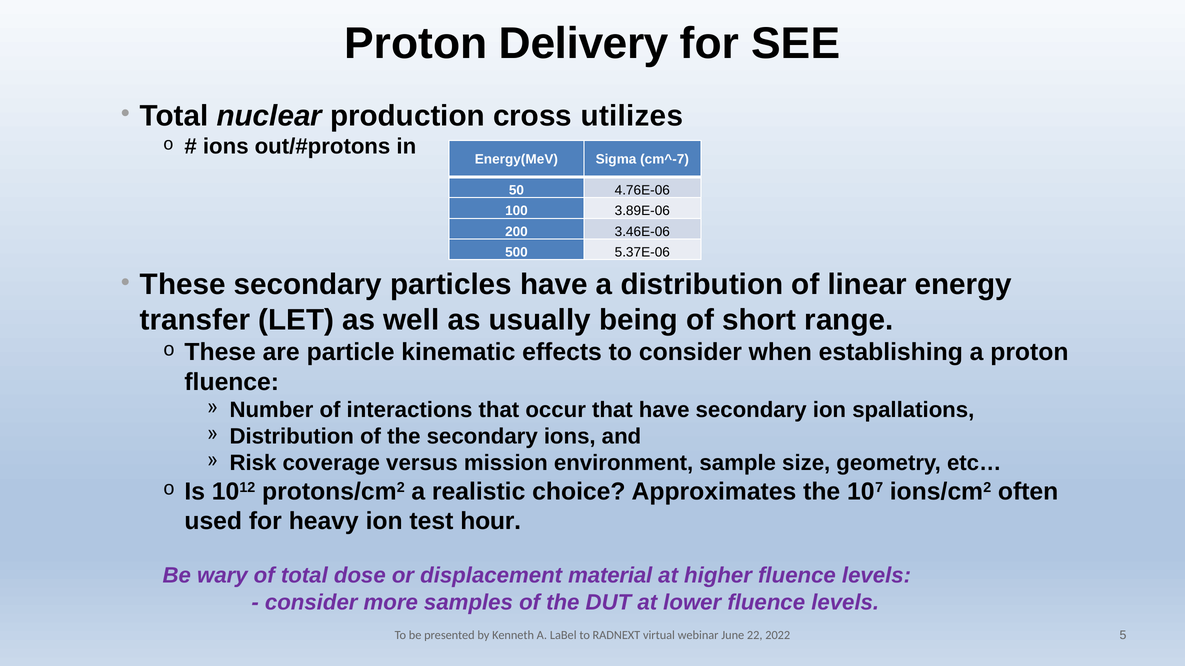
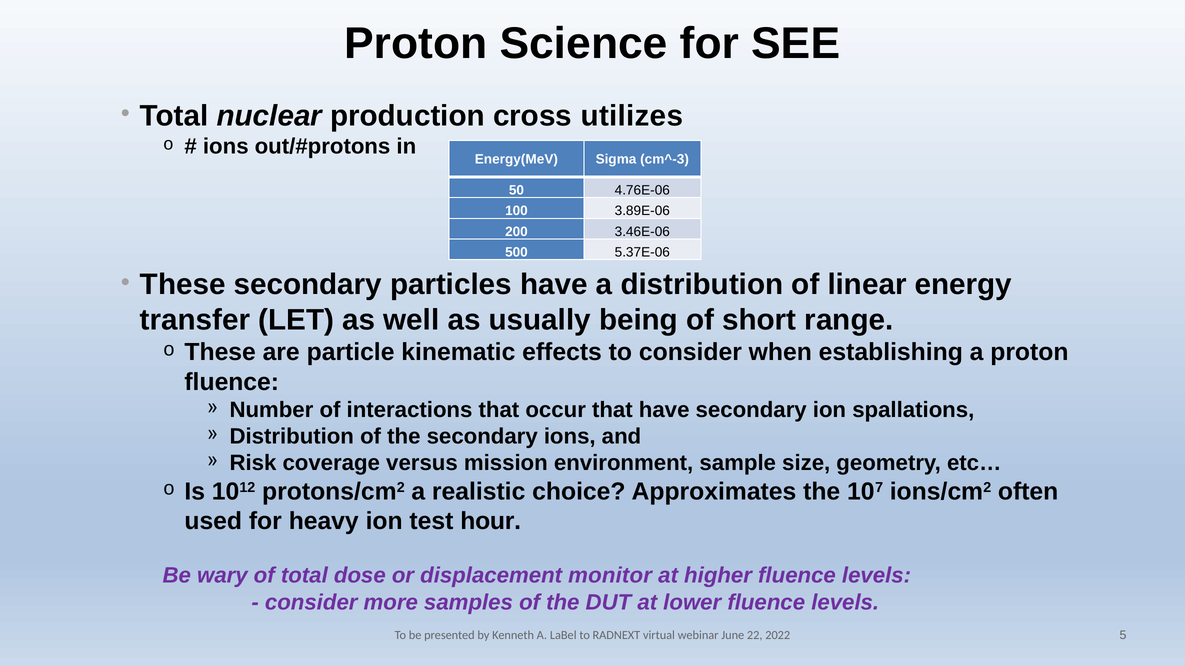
Delivery: Delivery -> Science
cm^-7: cm^-7 -> cm^-3
material: material -> monitor
